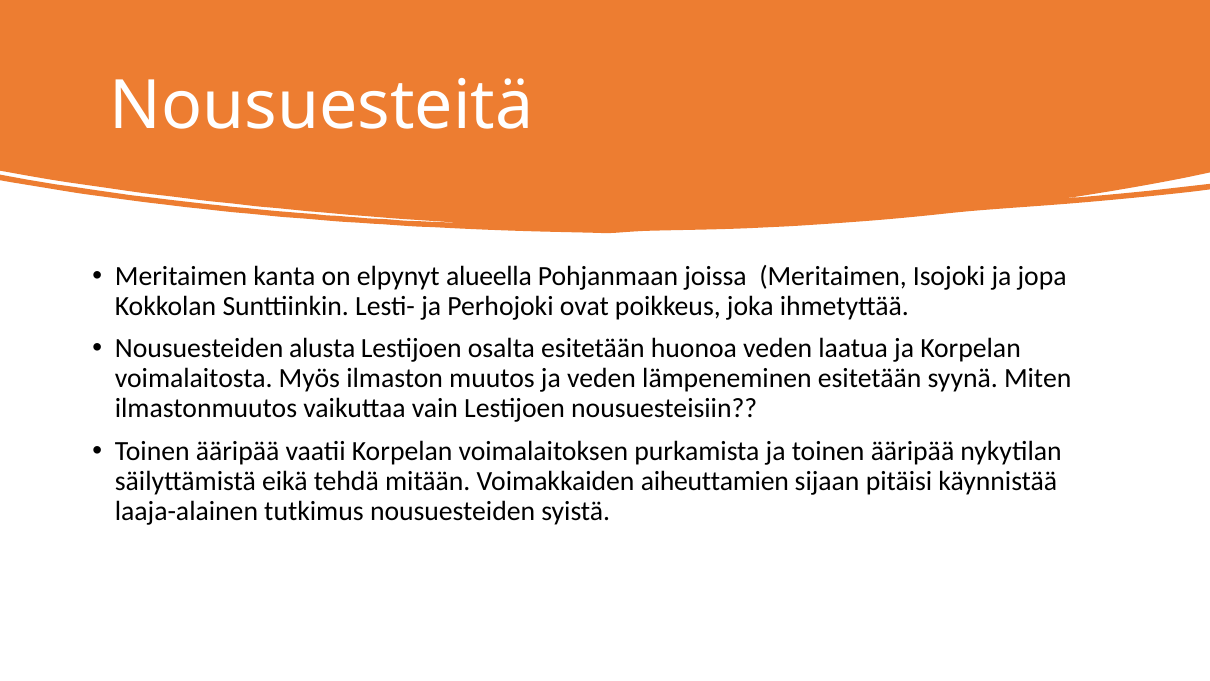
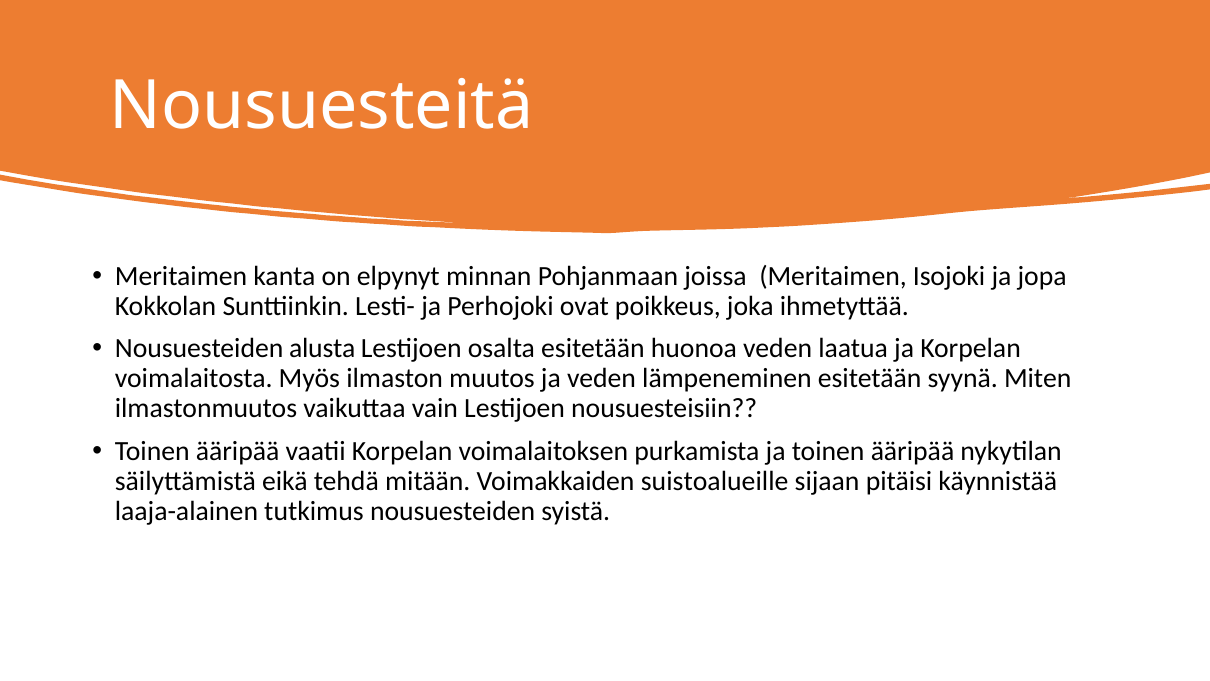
alueella: alueella -> minnan
aiheuttamien: aiheuttamien -> suistoalueille
